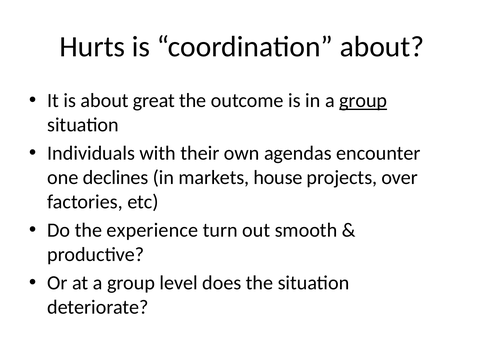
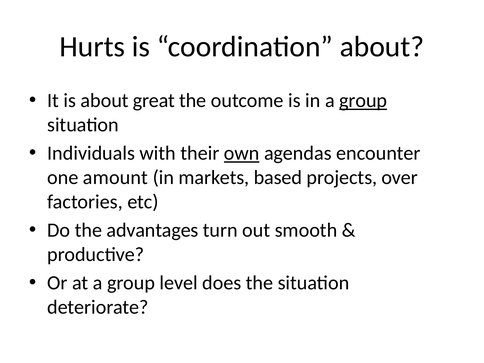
own underline: none -> present
declines: declines -> amount
house: house -> based
experience: experience -> advantages
